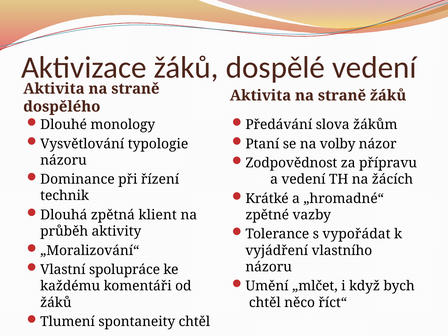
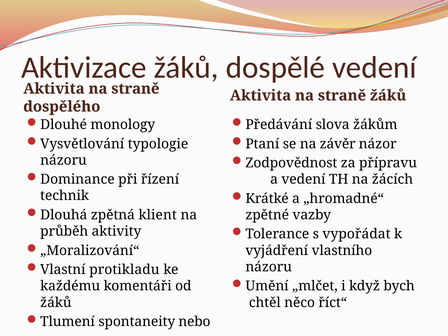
volby: volby -> závěr
spolupráce: spolupráce -> protikladu
spontaneity chtěl: chtěl -> nebo
